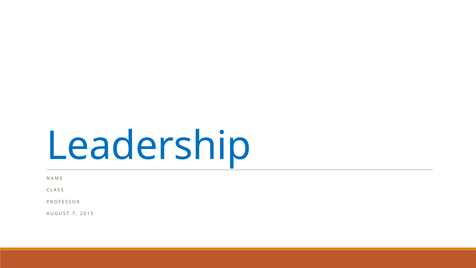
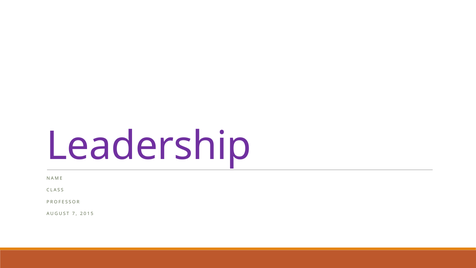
Leadership colour: blue -> purple
